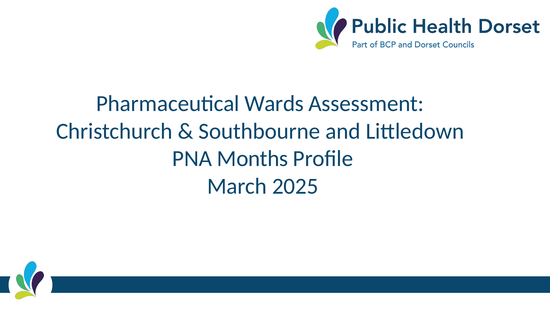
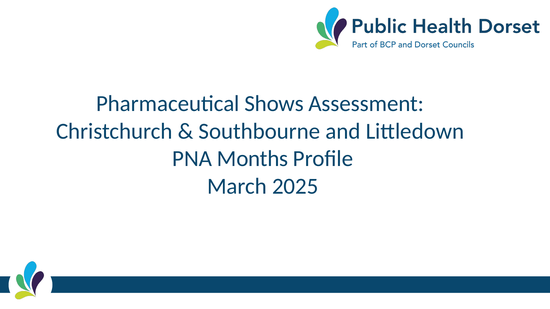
Wards: Wards -> Shows
